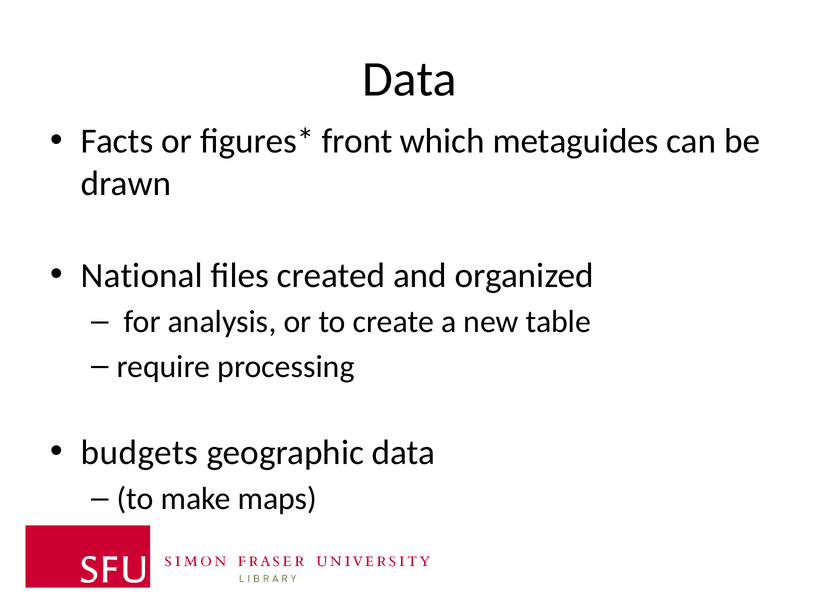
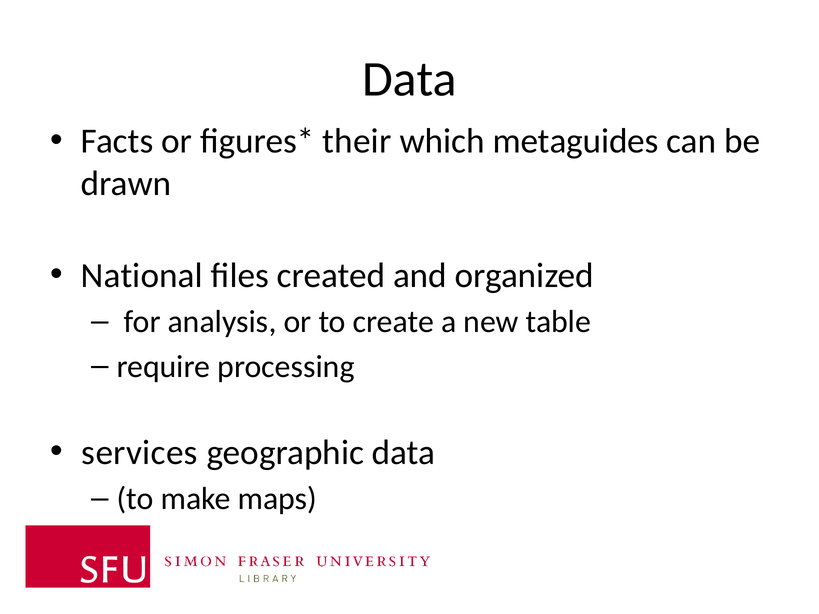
front: front -> their
budgets: budgets -> services
